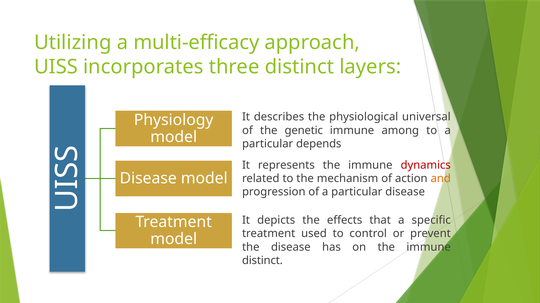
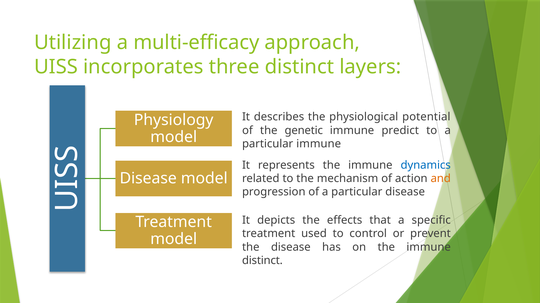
universal: universal -> potential
among: among -> predict
particular depends: depends -> immune
dynamics colour: red -> blue
